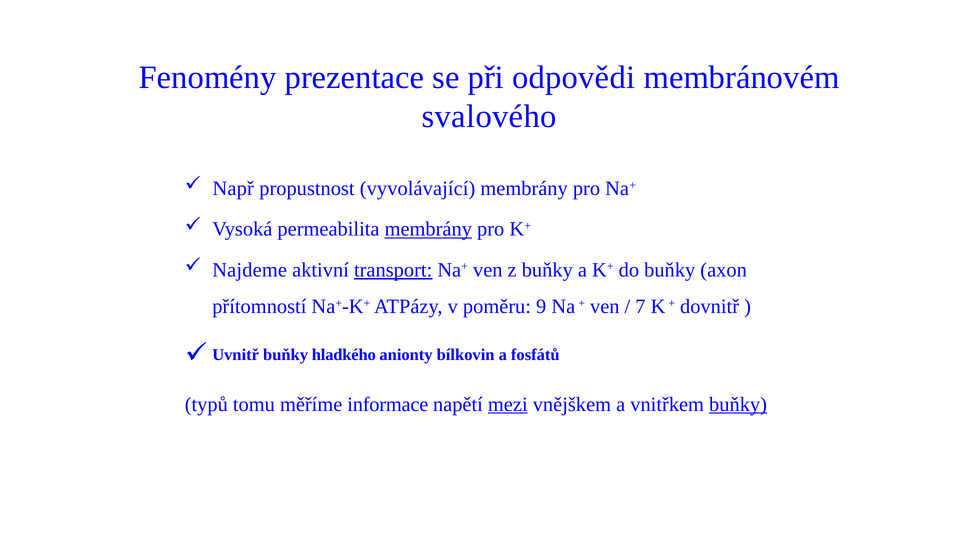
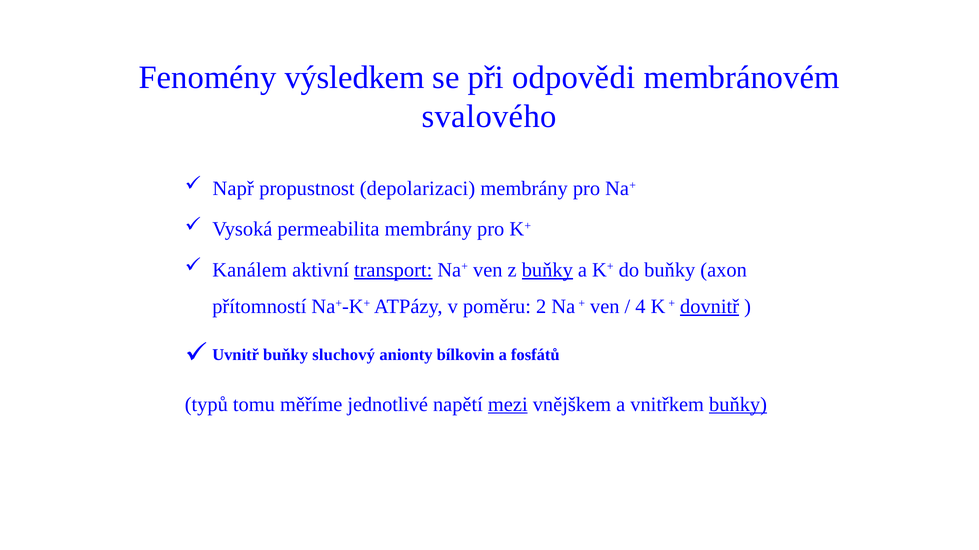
prezentace: prezentace -> výsledkem
vyvolávající: vyvolávající -> depolarizaci
membrány at (428, 229) underline: present -> none
Najdeme: Najdeme -> Kanálem
buňky at (547, 270) underline: none -> present
9: 9 -> 2
7: 7 -> 4
dovnitř underline: none -> present
hladkého: hladkého -> sluchový
informace: informace -> jednotlivé
